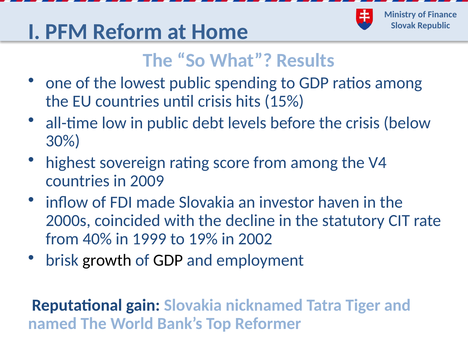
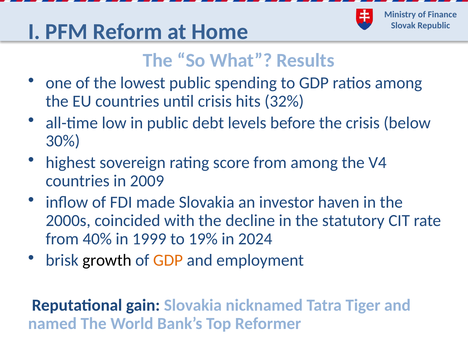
15%: 15% -> 32%
2002: 2002 -> 2024
GDP at (168, 260) colour: black -> orange
